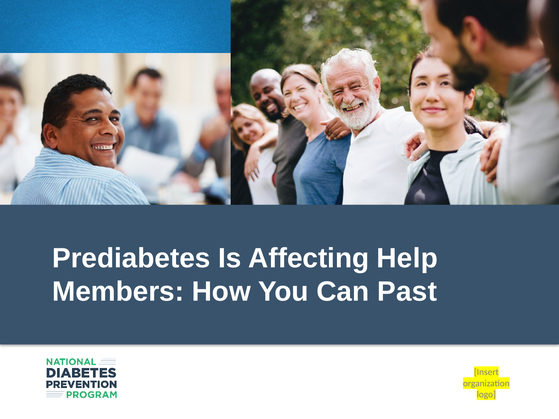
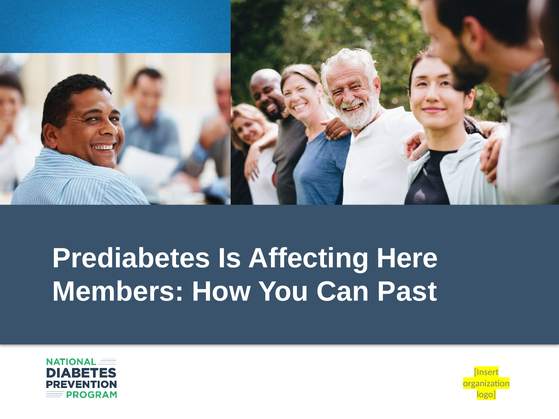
Help: Help -> Here
